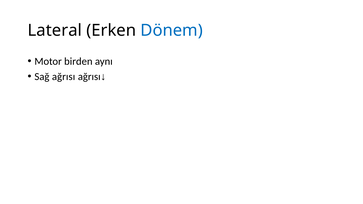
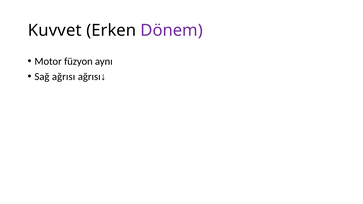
Lateral: Lateral -> Kuvvet
Dönem colour: blue -> purple
birden: birden -> füzyon
